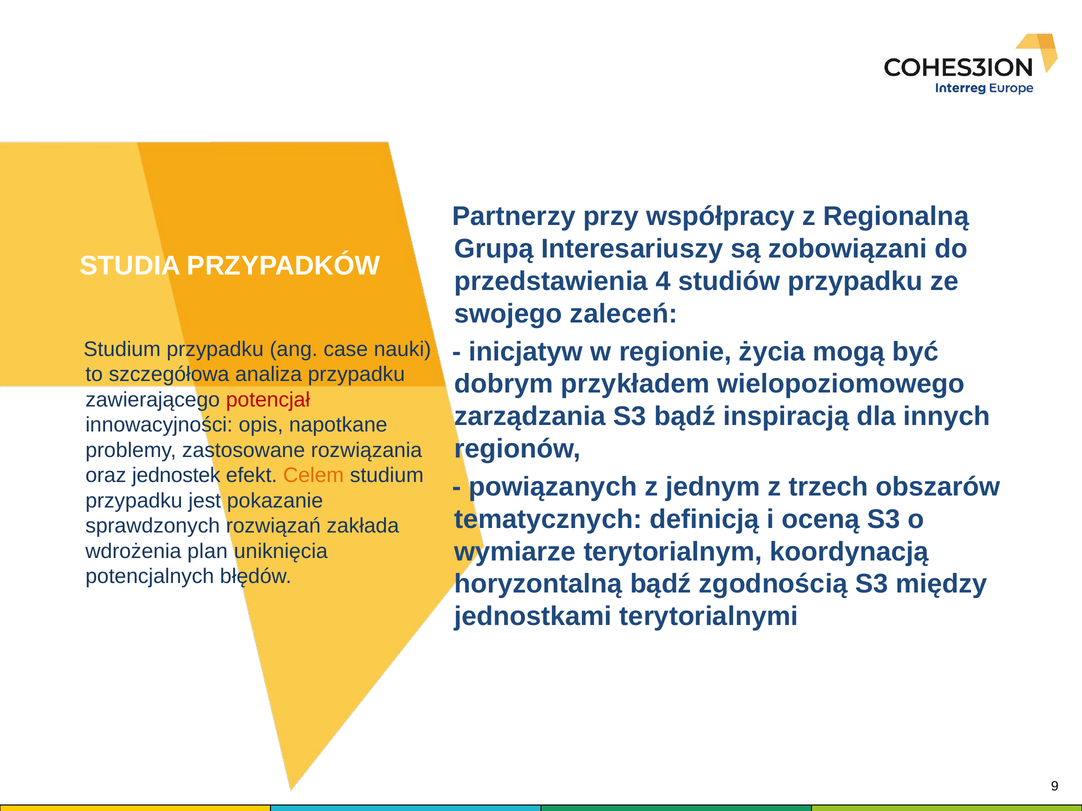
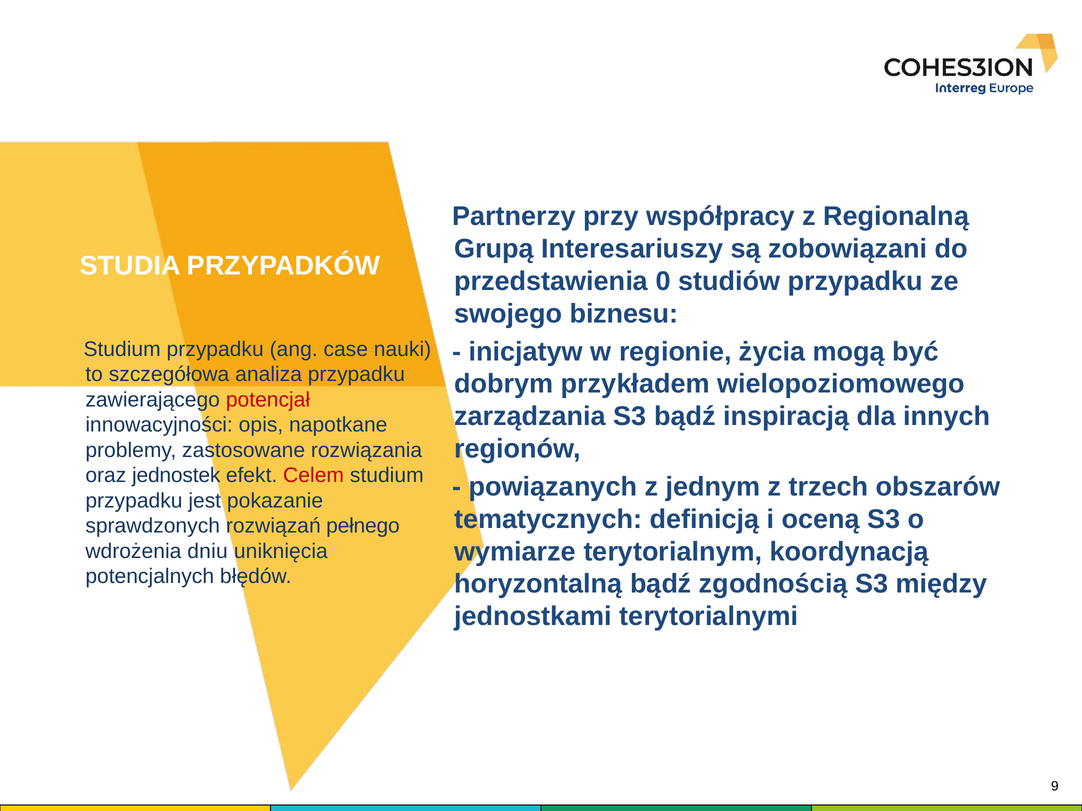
4: 4 -> 0
zaleceń: zaleceń -> biznesu
Celem colour: orange -> red
zakłada: zakłada -> pełnego
plan: plan -> dniu
